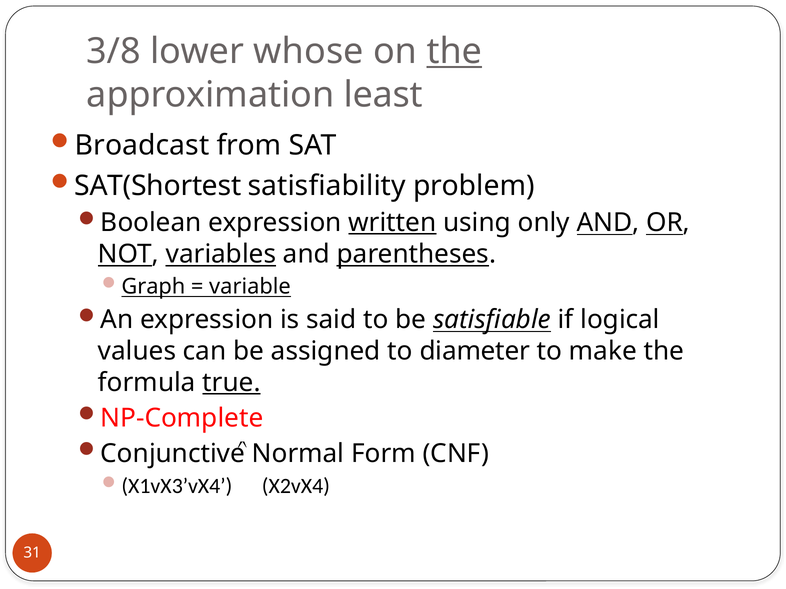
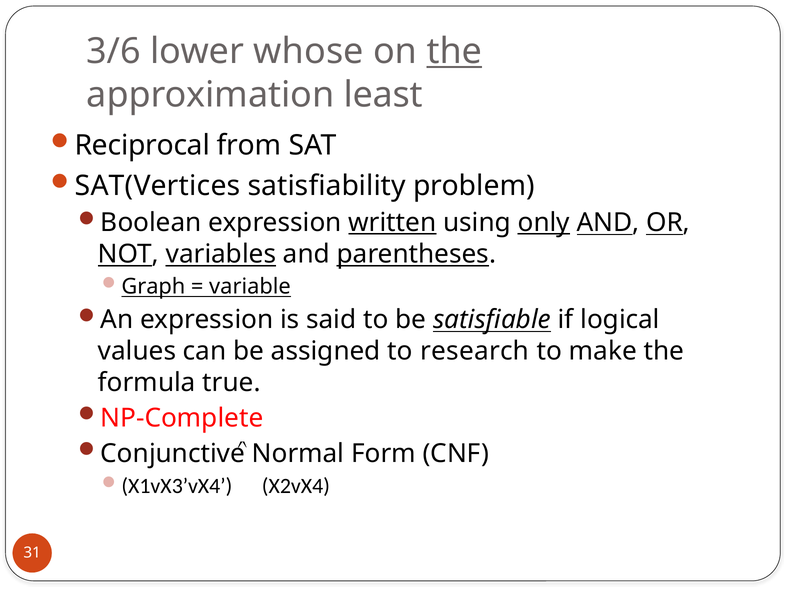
3/8: 3/8 -> 3/6
Broadcast: Broadcast -> Reciprocal
SAT(Shortest: SAT(Shortest -> SAT(Vertices
only underline: none -> present
diameter: diameter -> research
true underline: present -> none
